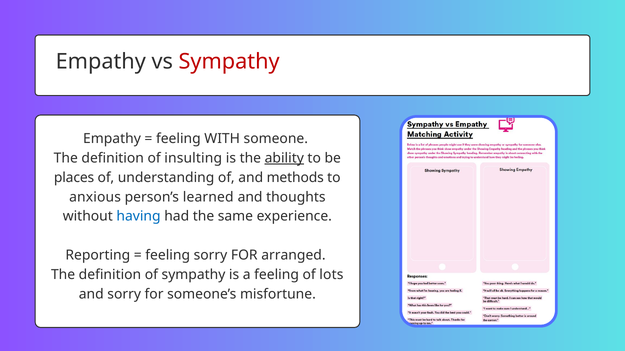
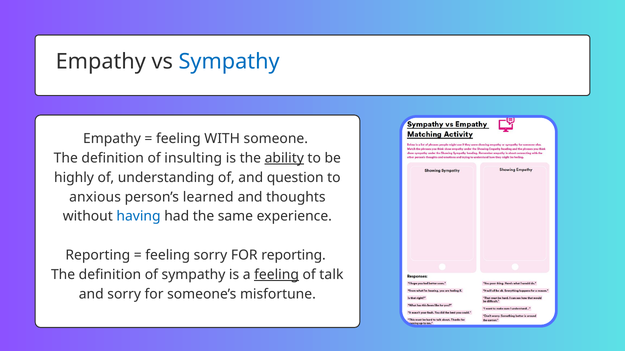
Sympathy at (229, 61) colour: red -> blue
places: places -> highly
methods: methods -> question
FOR arranged: arranged -> reporting
feeling at (277, 275) underline: none -> present
lots: lots -> talk
